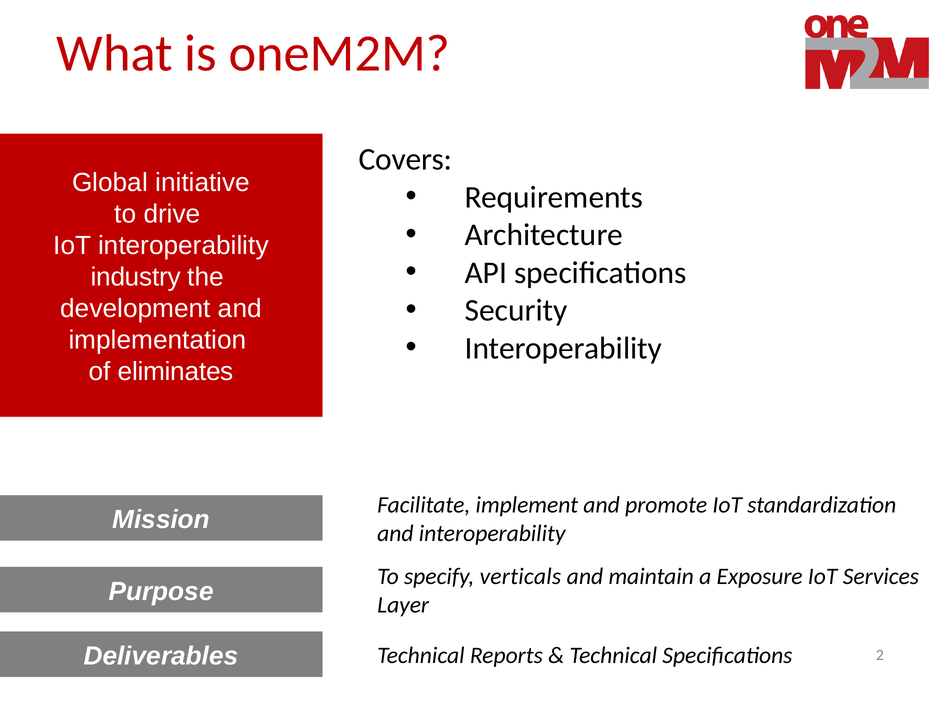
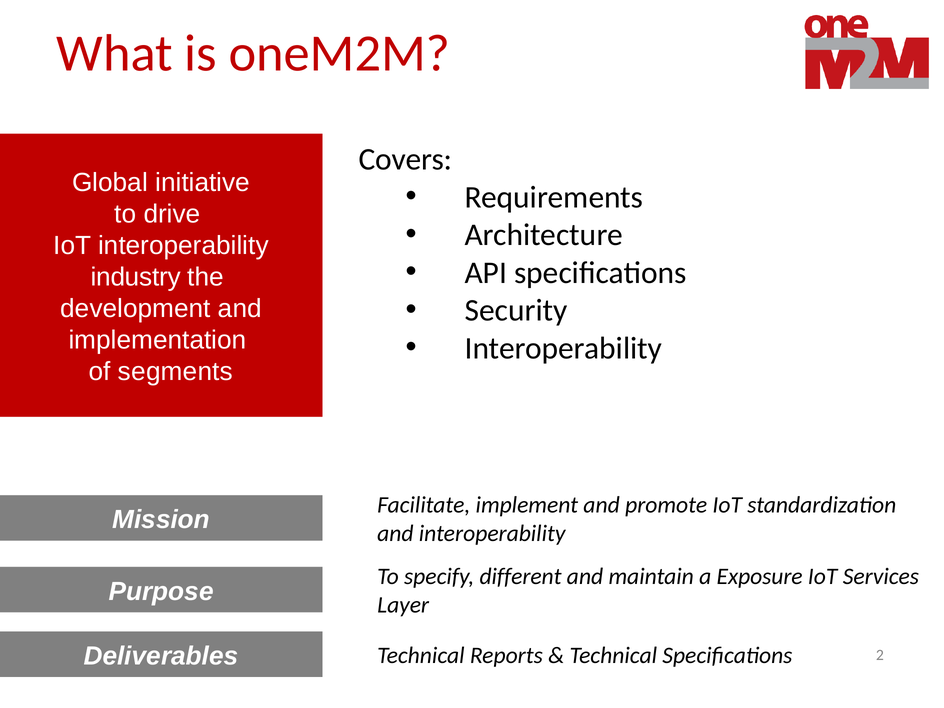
eliminates: eliminates -> segments
verticals: verticals -> different
